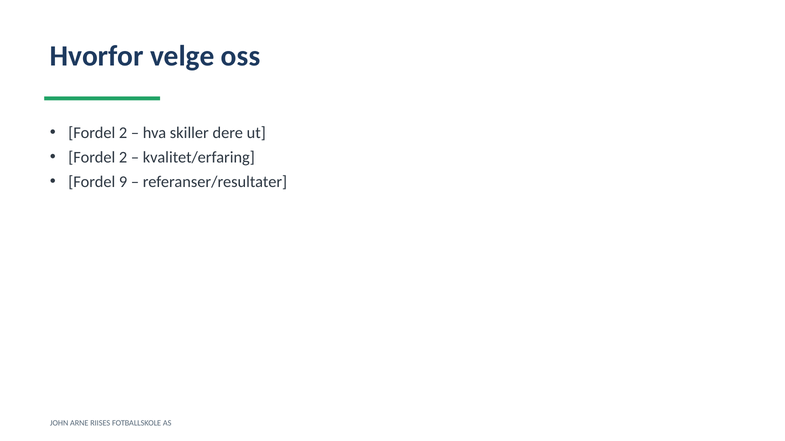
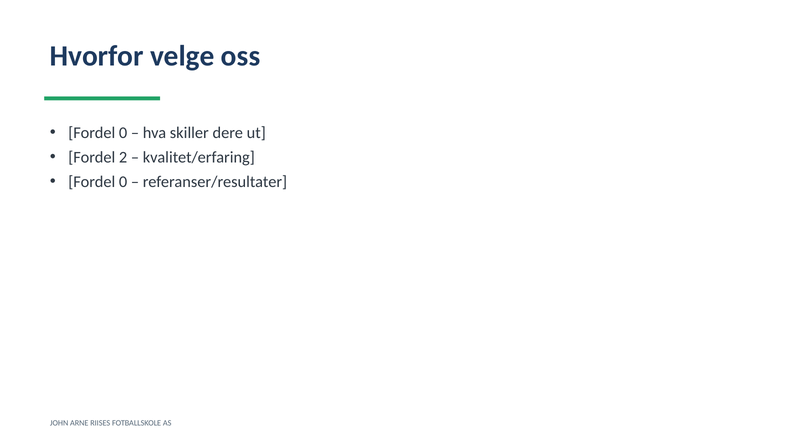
2 at (123, 133): 2 -> 0
9 at (123, 182): 9 -> 0
